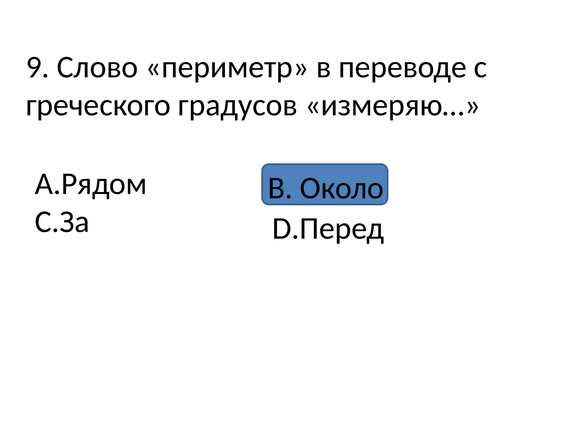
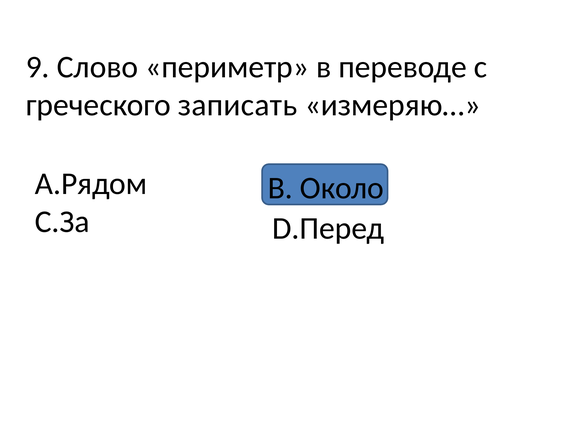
градусов: градусов -> записать
